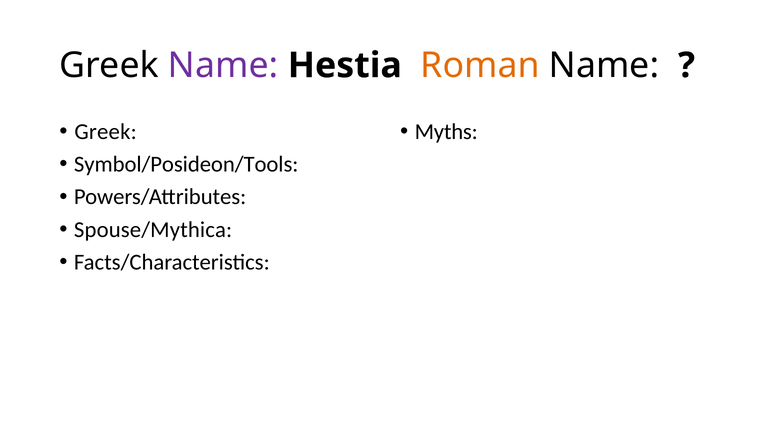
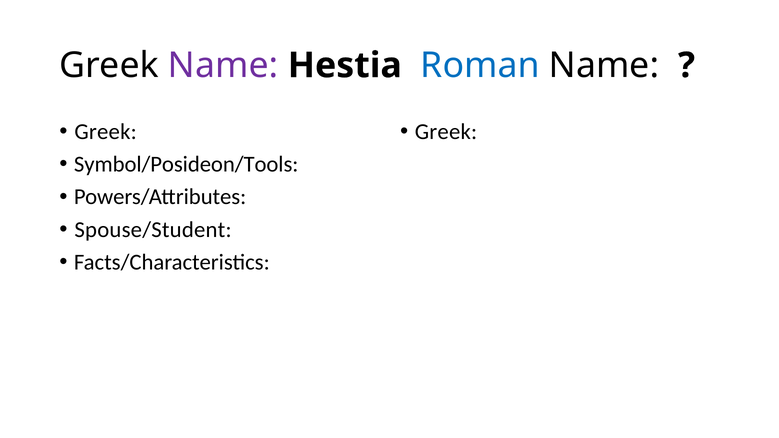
Roman colour: orange -> blue
Myths at (446, 132): Myths -> Greek
Spouse/Mythica: Spouse/Mythica -> Spouse/Student
